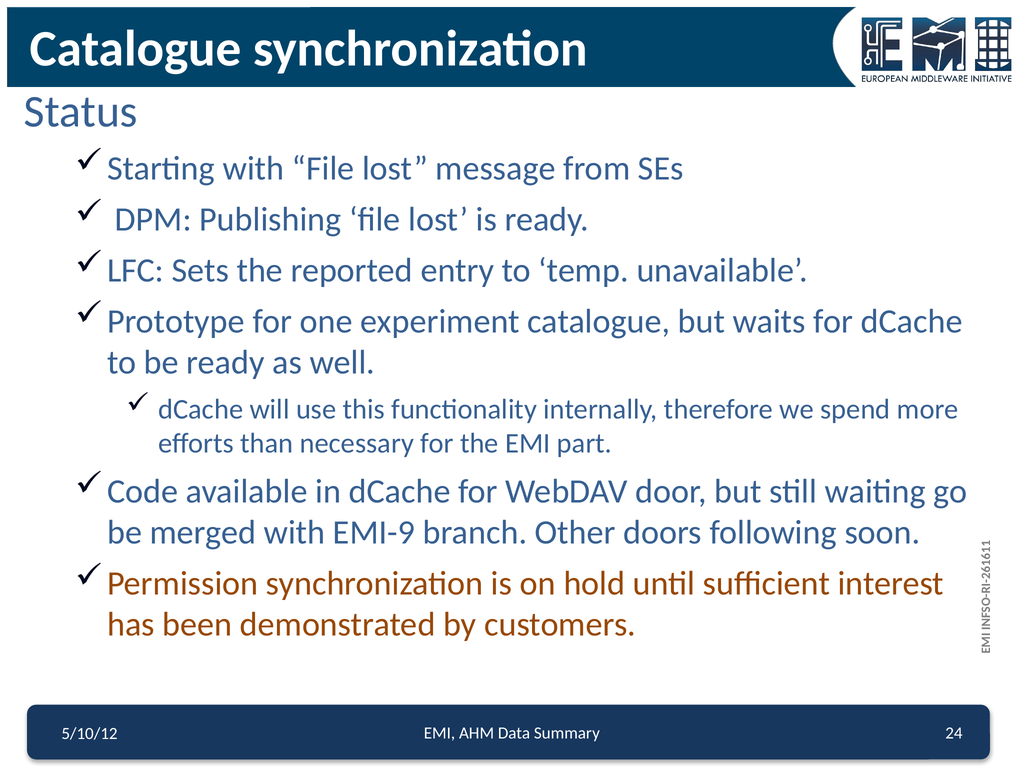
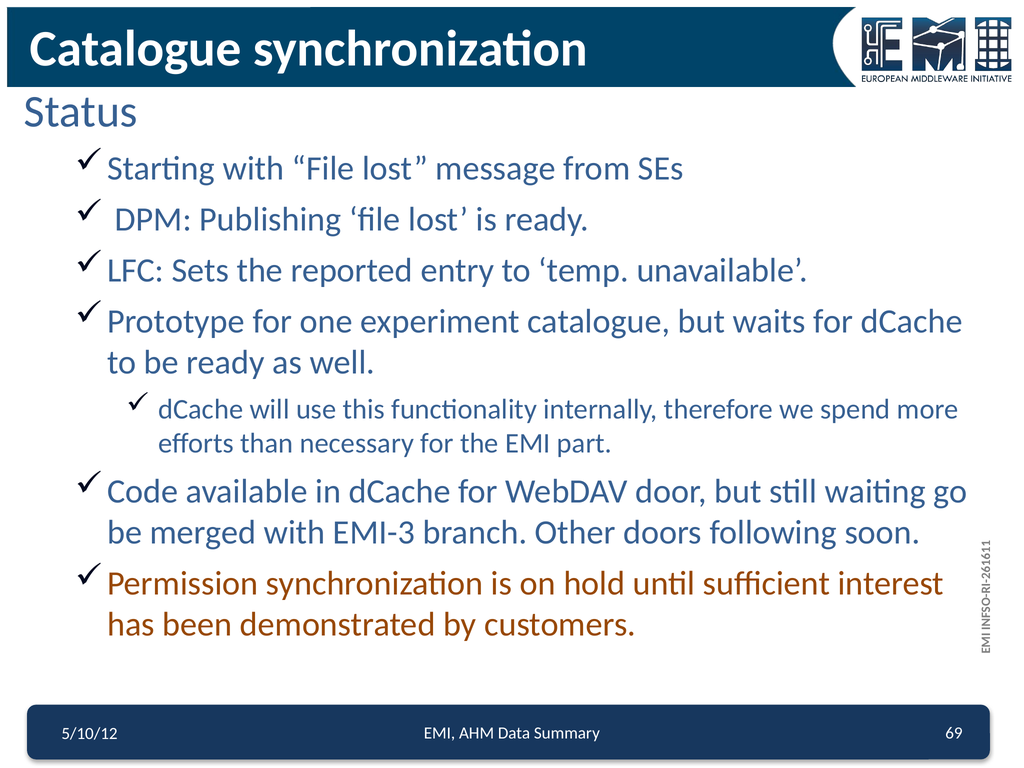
EMI-9: EMI-9 -> EMI-3
24: 24 -> 69
